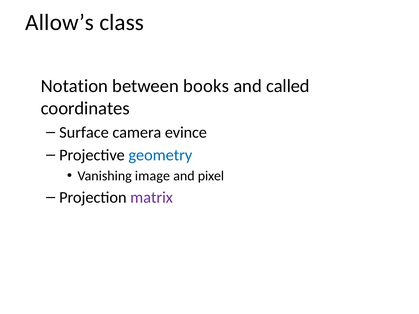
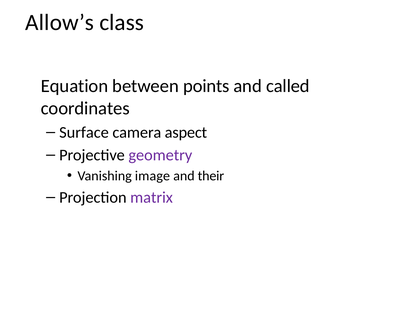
Notation: Notation -> Equation
books: books -> points
evince: evince -> aspect
geometry colour: blue -> purple
pixel: pixel -> their
